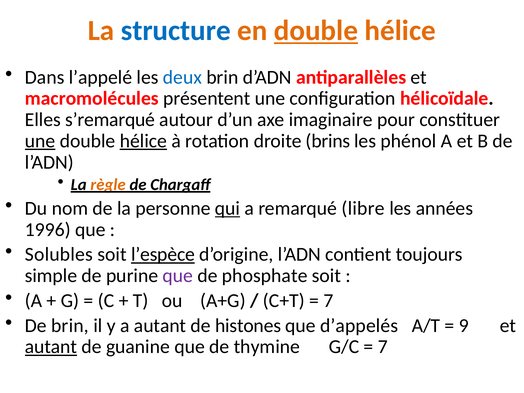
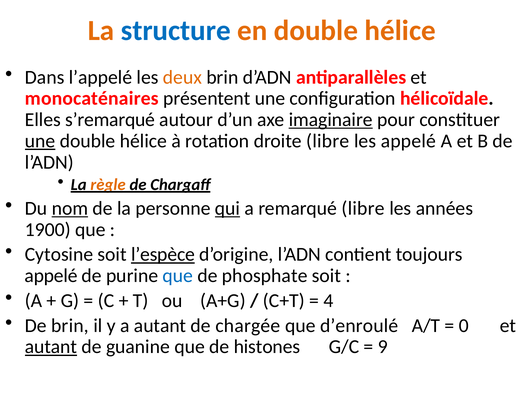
double at (316, 31) underline: present -> none
deux colour: blue -> orange
macromolécules: macromolécules -> monocaténaires
imaginaire underline: none -> present
hélice at (143, 141) underline: present -> none
droite brins: brins -> libre
les phénol: phénol -> appelé
nom underline: none -> present
1996: 1996 -> 1900
Solubles: Solubles -> Cytosine
simple at (51, 276): simple -> appelé
que at (178, 276) colour: purple -> blue
7 at (328, 301): 7 -> 4
histones: histones -> chargée
d’appelés: d’appelés -> d’enroulé
9: 9 -> 0
thymine: thymine -> histones
7 at (383, 347): 7 -> 9
